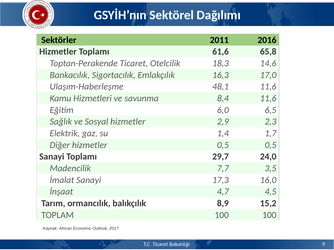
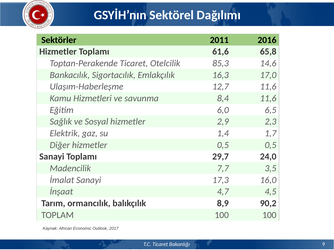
18,3: 18,3 -> 85,3
48,1: 48,1 -> 12,7
15,2: 15,2 -> 90,2
